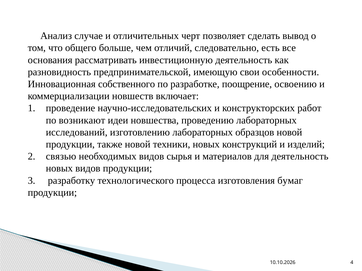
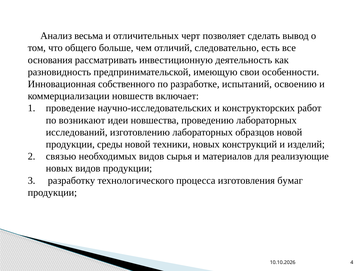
случае: случае -> весьма
поощрение: поощрение -> испытаний
также: также -> среды
для деятельность: деятельность -> реализующие
